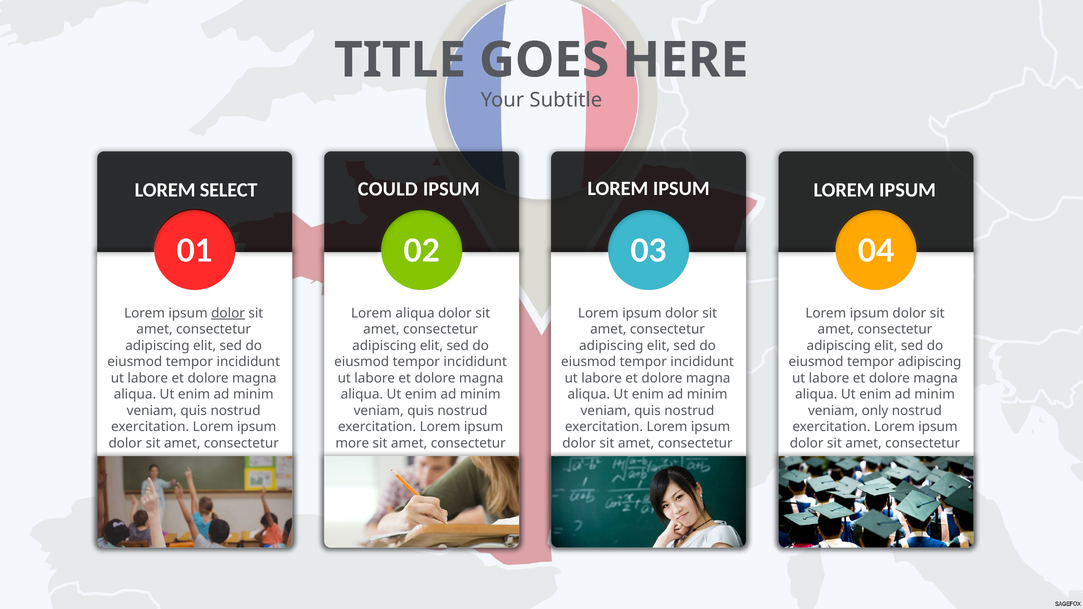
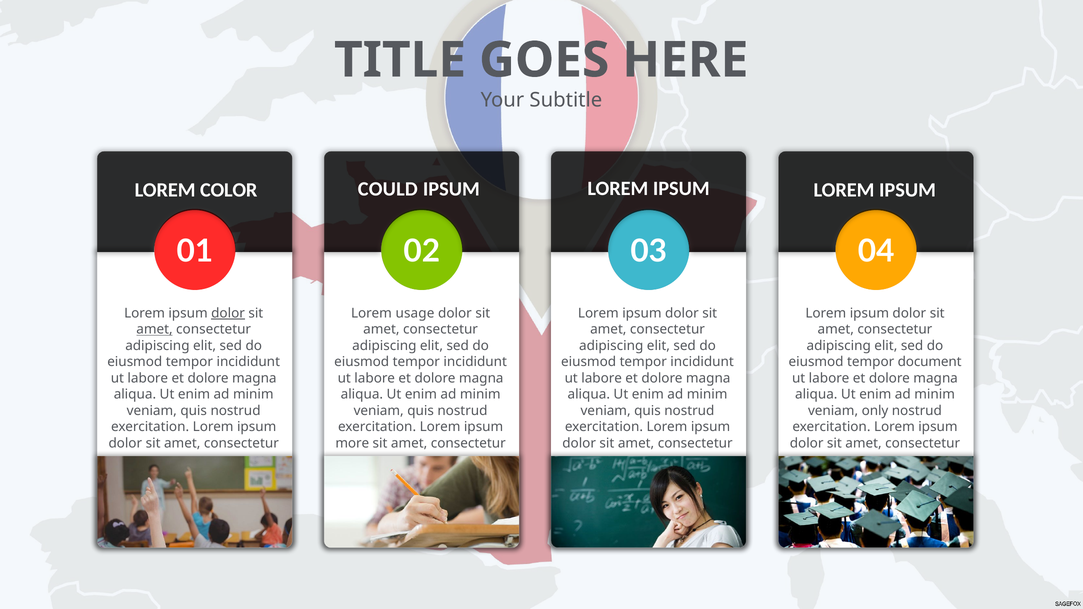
SELECT: SELECT -> COLOR
Lorem aliqua: aliqua -> usage
amet at (154, 330) underline: none -> present
tempor adipiscing: adipiscing -> document
